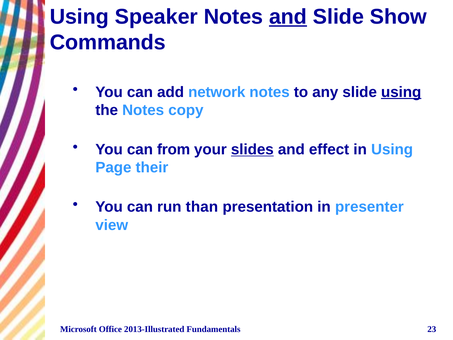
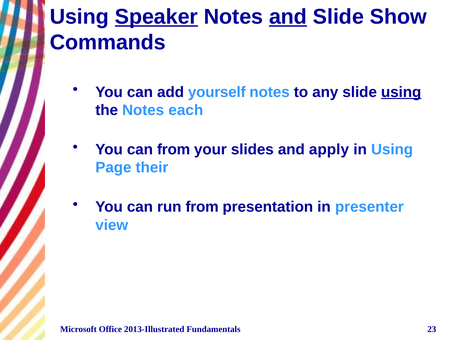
Speaker underline: none -> present
network: network -> yourself
copy: copy -> each
slides underline: present -> none
effect: effect -> apply
run than: than -> from
